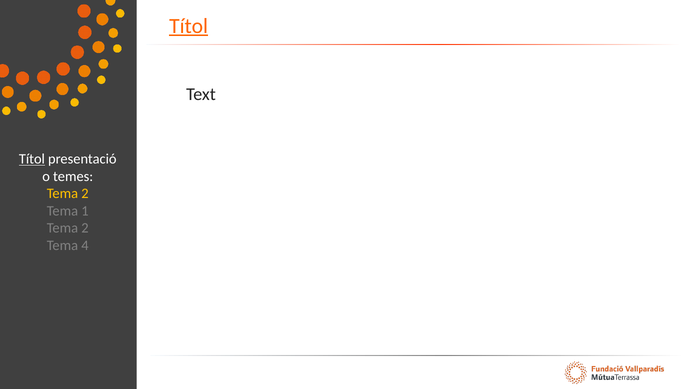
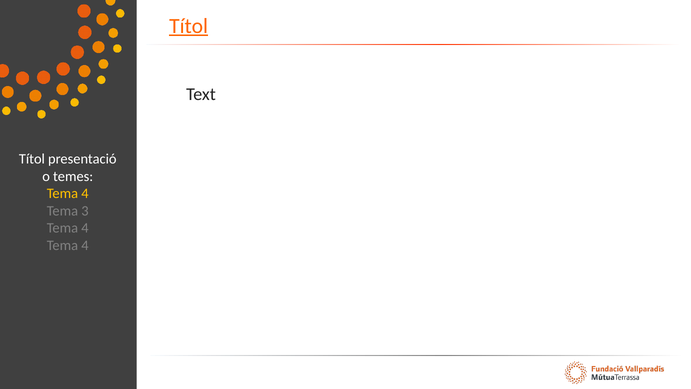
Títol at (32, 159) underline: present -> none
2 at (85, 193): 2 -> 4
1: 1 -> 3
2 at (85, 228): 2 -> 4
